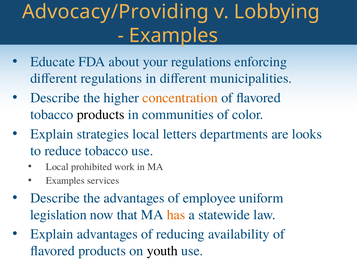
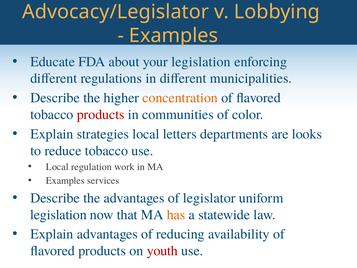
Advocacy/Providing: Advocacy/Providing -> Advocacy/Legislator
your regulations: regulations -> legislation
products at (101, 114) colour: black -> red
prohibited: prohibited -> regulation
employee: employee -> legislator
youth colour: black -> red
